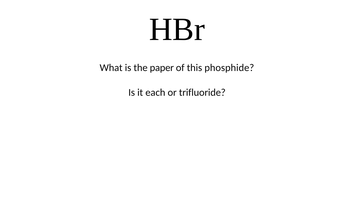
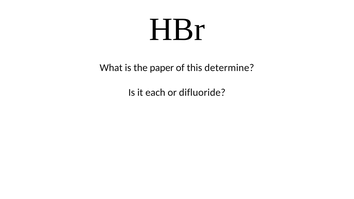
phosphide: phosphide -> determine
trifluoride: trifluoride -> difluoride
